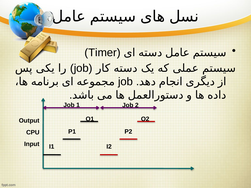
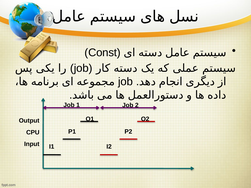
Timer: Timer -> Const
